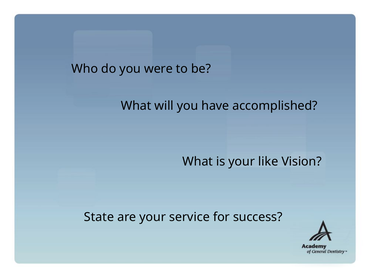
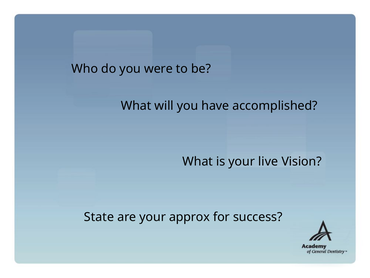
like: like -> live
service: service -> approx
